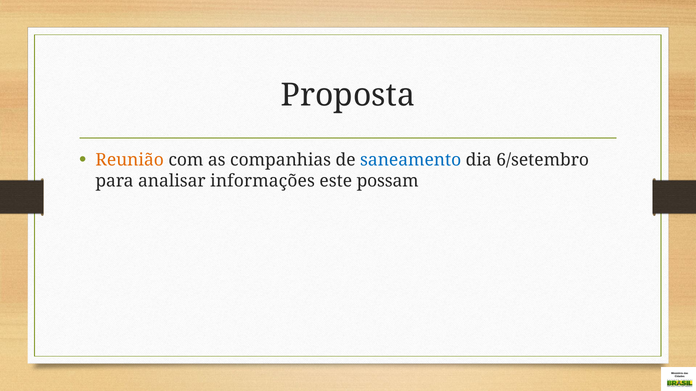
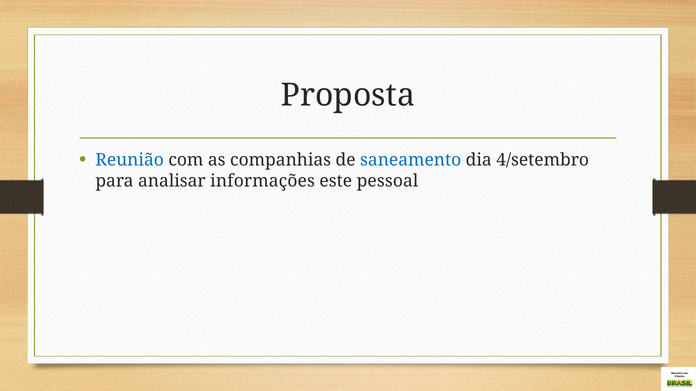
Reunião colour: orange -> blue
6/setembro: 6/setembro -> 4/setembro
possam: possam -> pessoal
